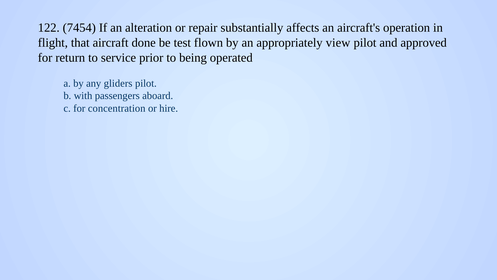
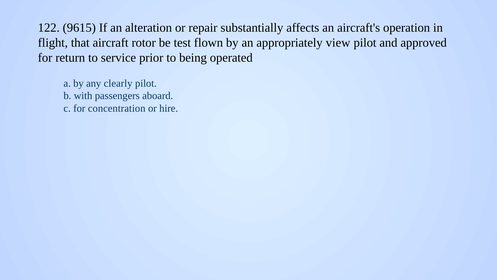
7454: 7454 -> 9615
done: done -> rotor
gliders: gliders -> clearly
